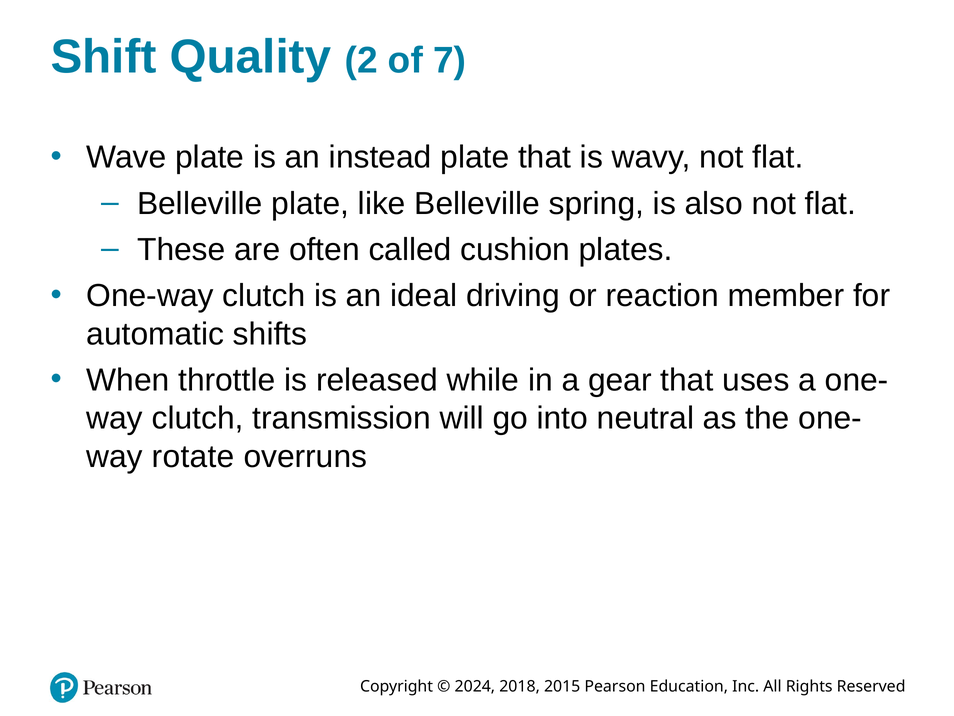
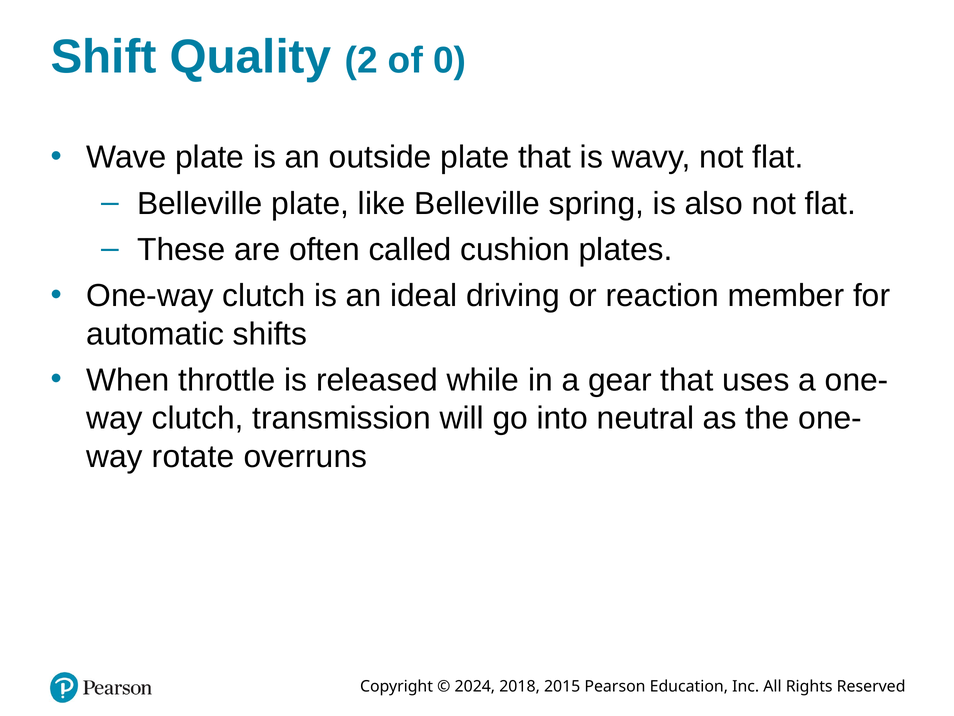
7: 7 -> 0
instead: instead -> outside
